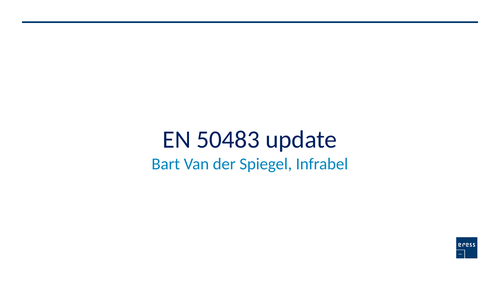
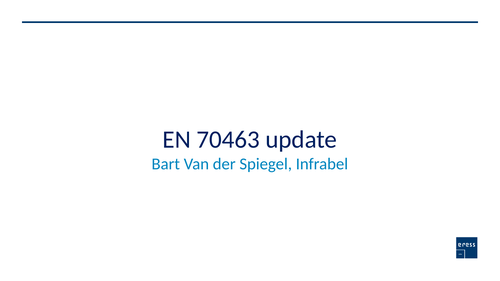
50483: 50483 -> 70463
